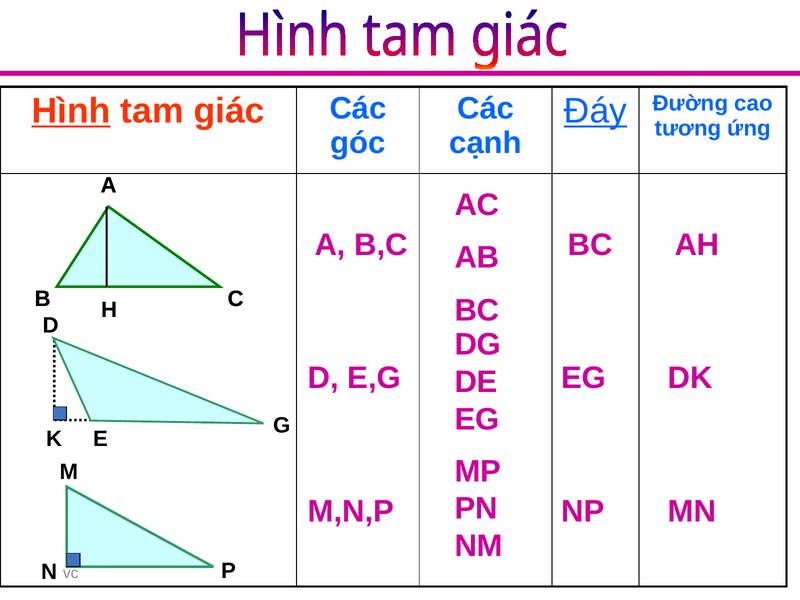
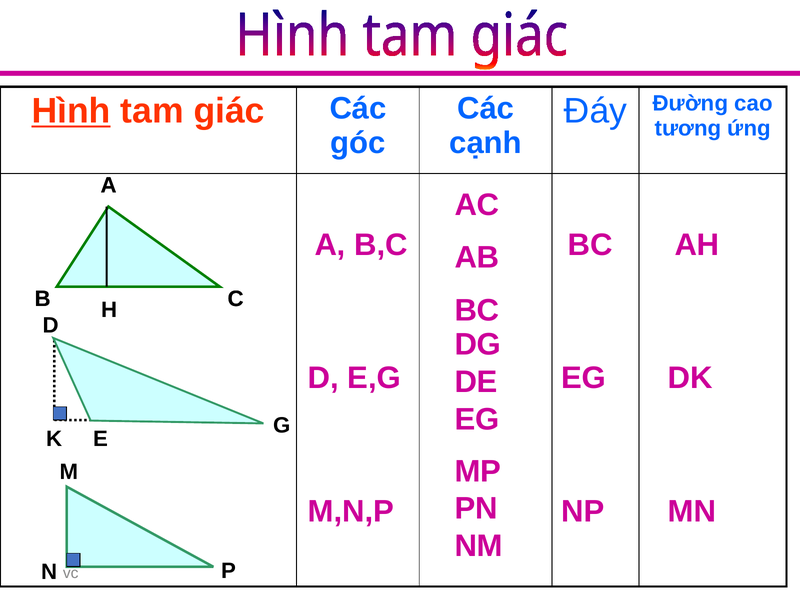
Đáy underline: present -> none
